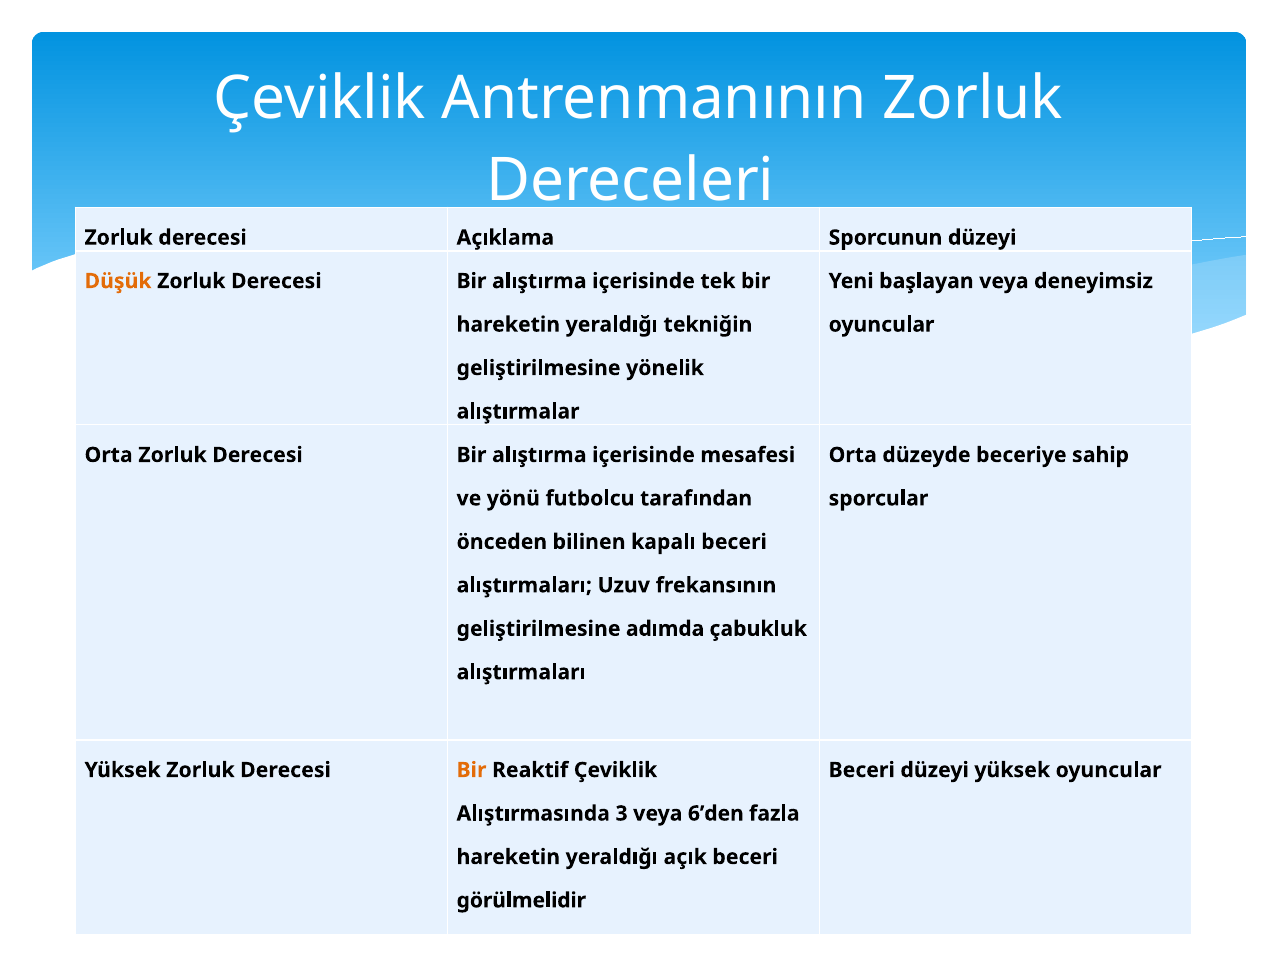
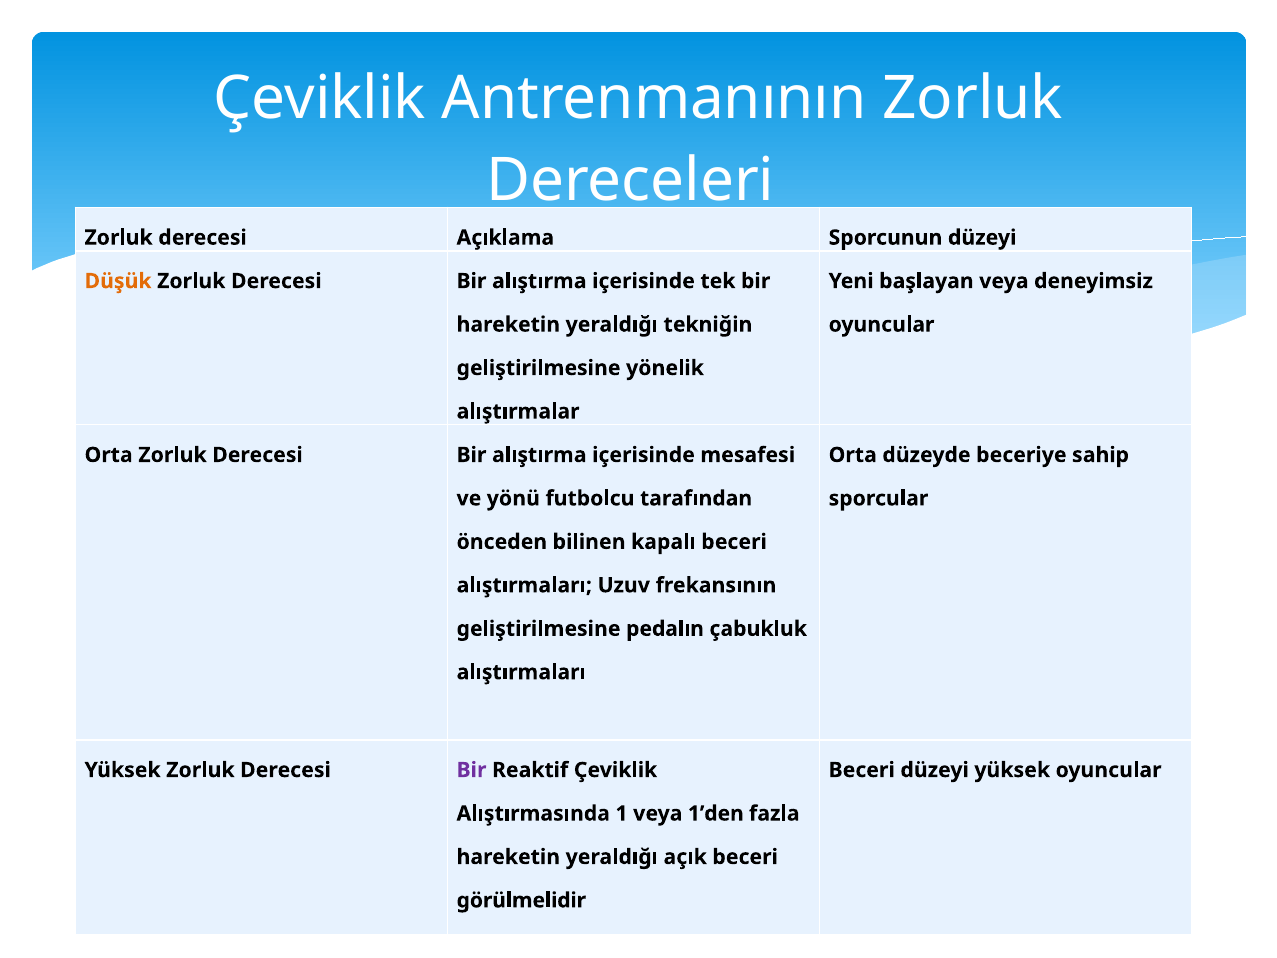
adımda: adımda -> pedalın
Bir at (472, 770) colour: orange -> purple
3: 3 -> 1
6’den: 6’den -> 1’den
